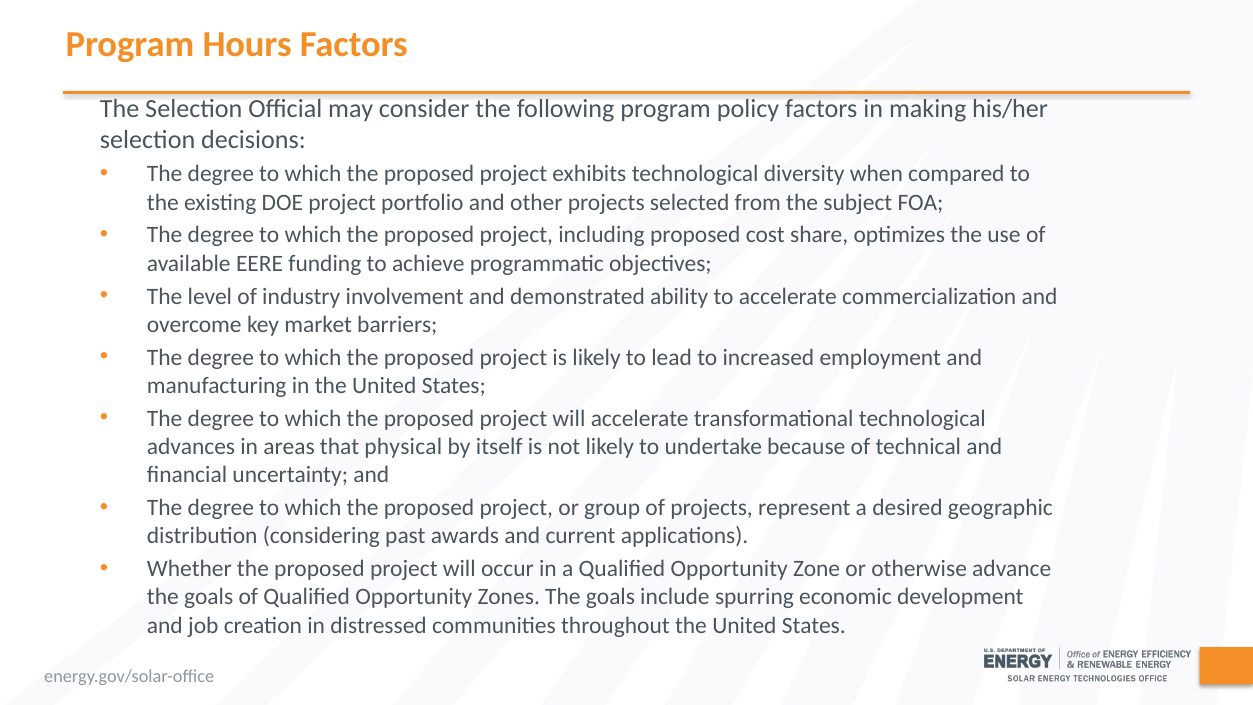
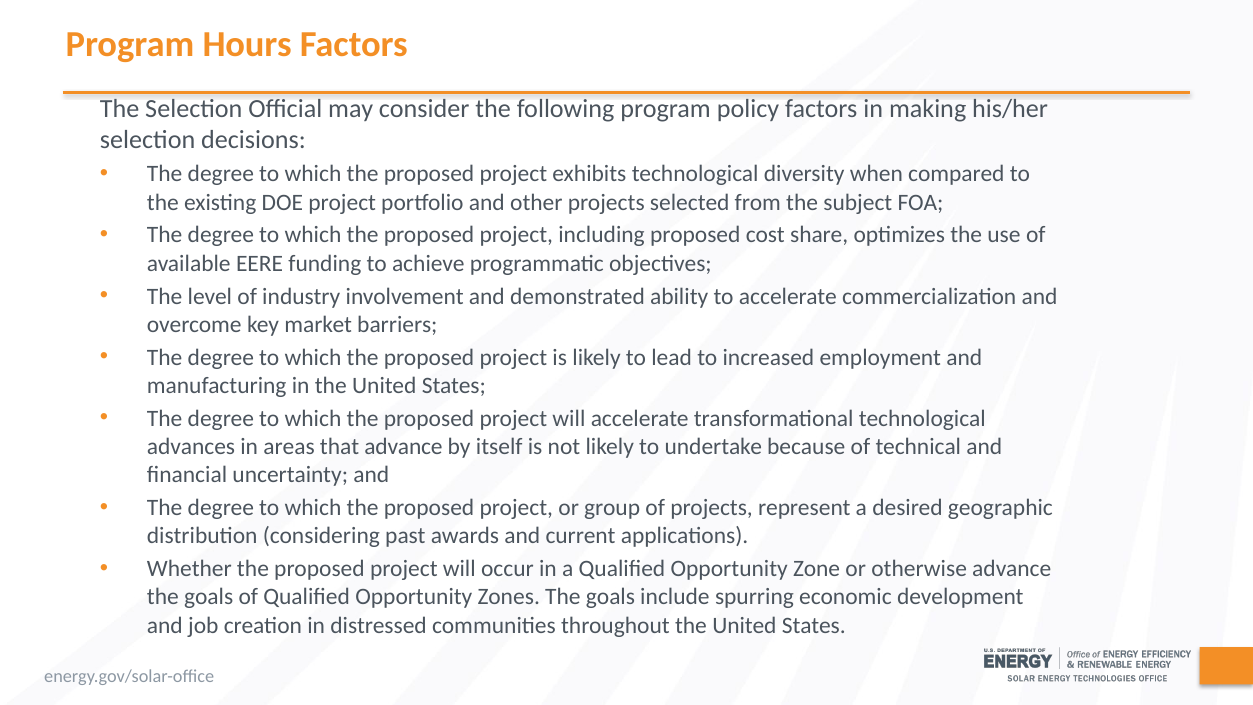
that physical: physical -> advance
